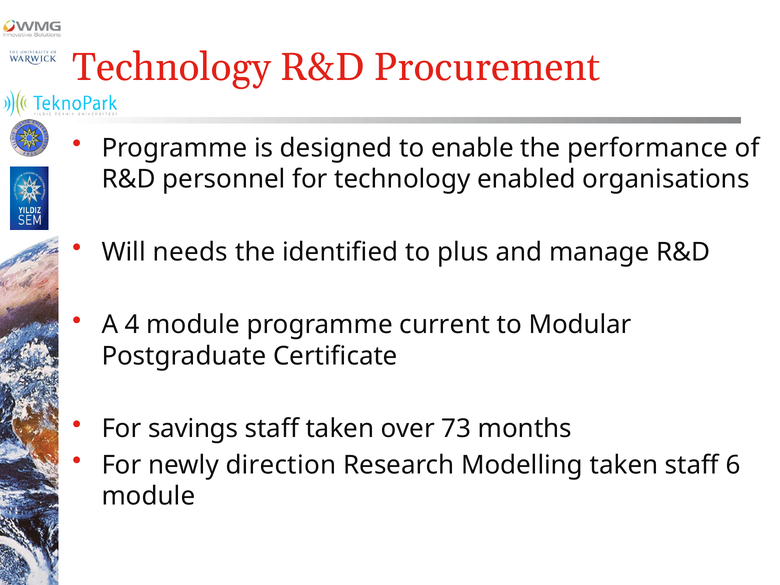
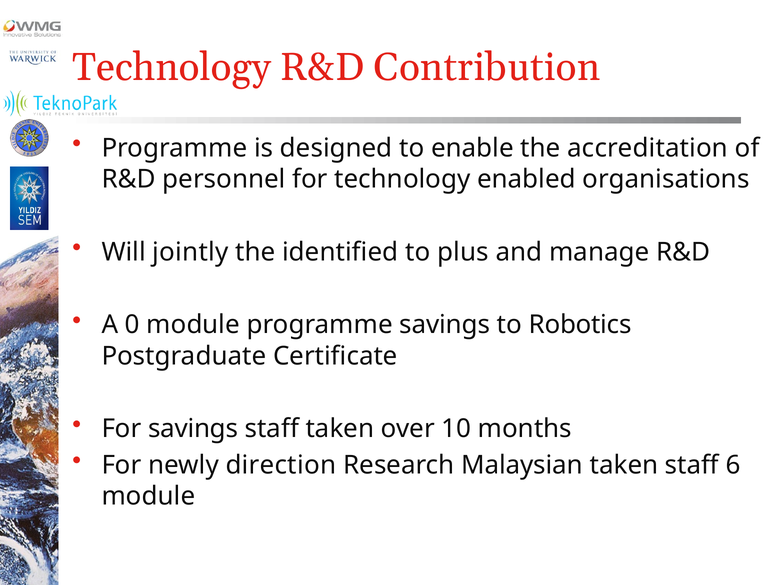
Procurement: Procurement -> Contribution
performance: performance -> accreditation
needs: needs -> jointly
4: 4 -> 0
programme current: current -> savings
Modular: Modular -> Robotics
73: 73 -> 10
Modelling: Modelling -> Malaysian
